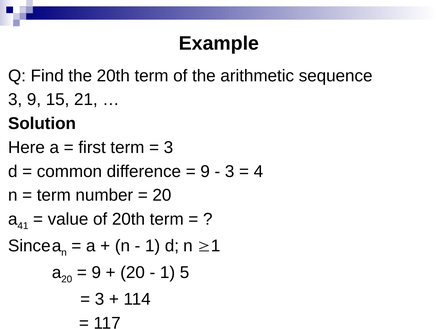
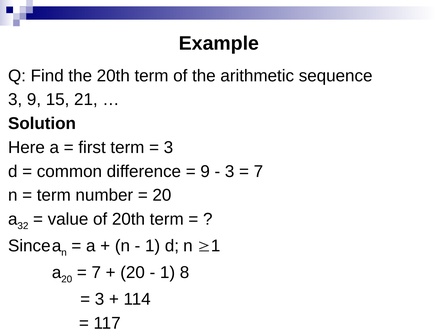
4 at (258, 171): 4 -> 7
41: 41 -> 32
9 at (96, 272): 9 -> 7
5: 5 -> 8
